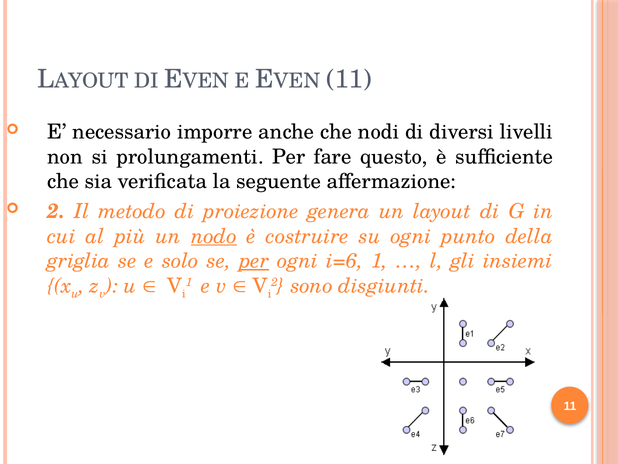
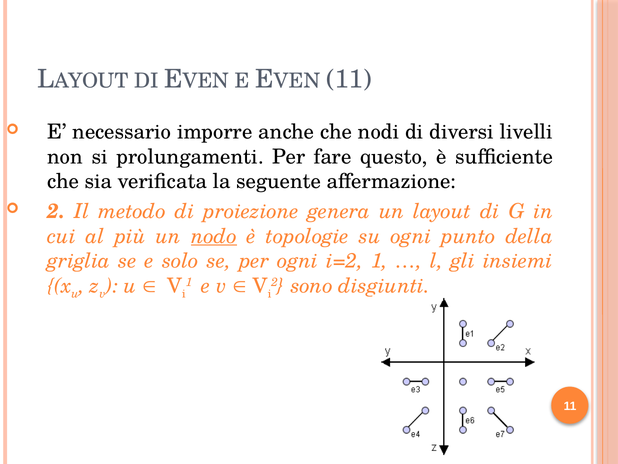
costruire: costruire -> topologie
per at (254, 261) underline: present -> none
i=6: i=6 -> i=2
